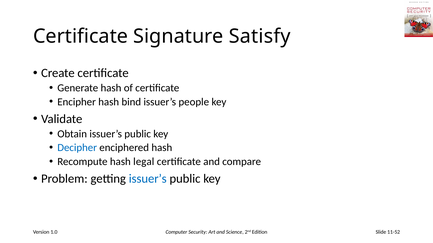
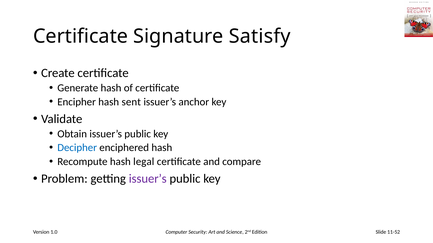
bind: bind -> sent
people: people -> anchor
issuer’s at (148, 179) colour: blue -> purple
